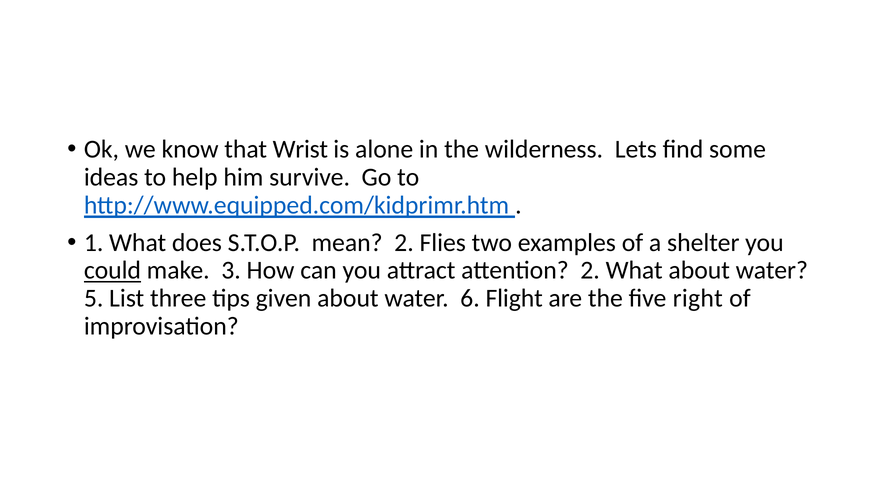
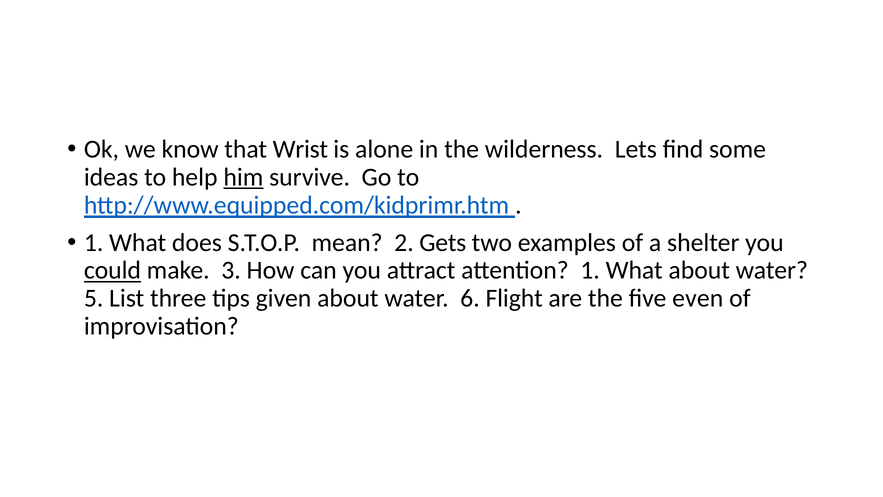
him underline: none -> present
Flies: Flies -> Gets
attention 2: 2 -> 1
right: right -> even
